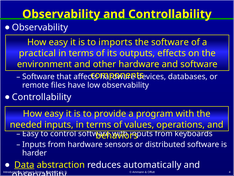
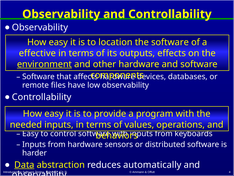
imports: imports -> location
practical: practical -> effective
environment underline: none -> present
